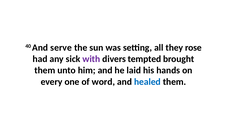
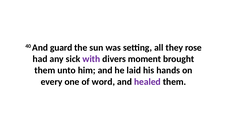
serve: serve -> guard
tempted: tempted -> moment
healed colour: blue -> purple
